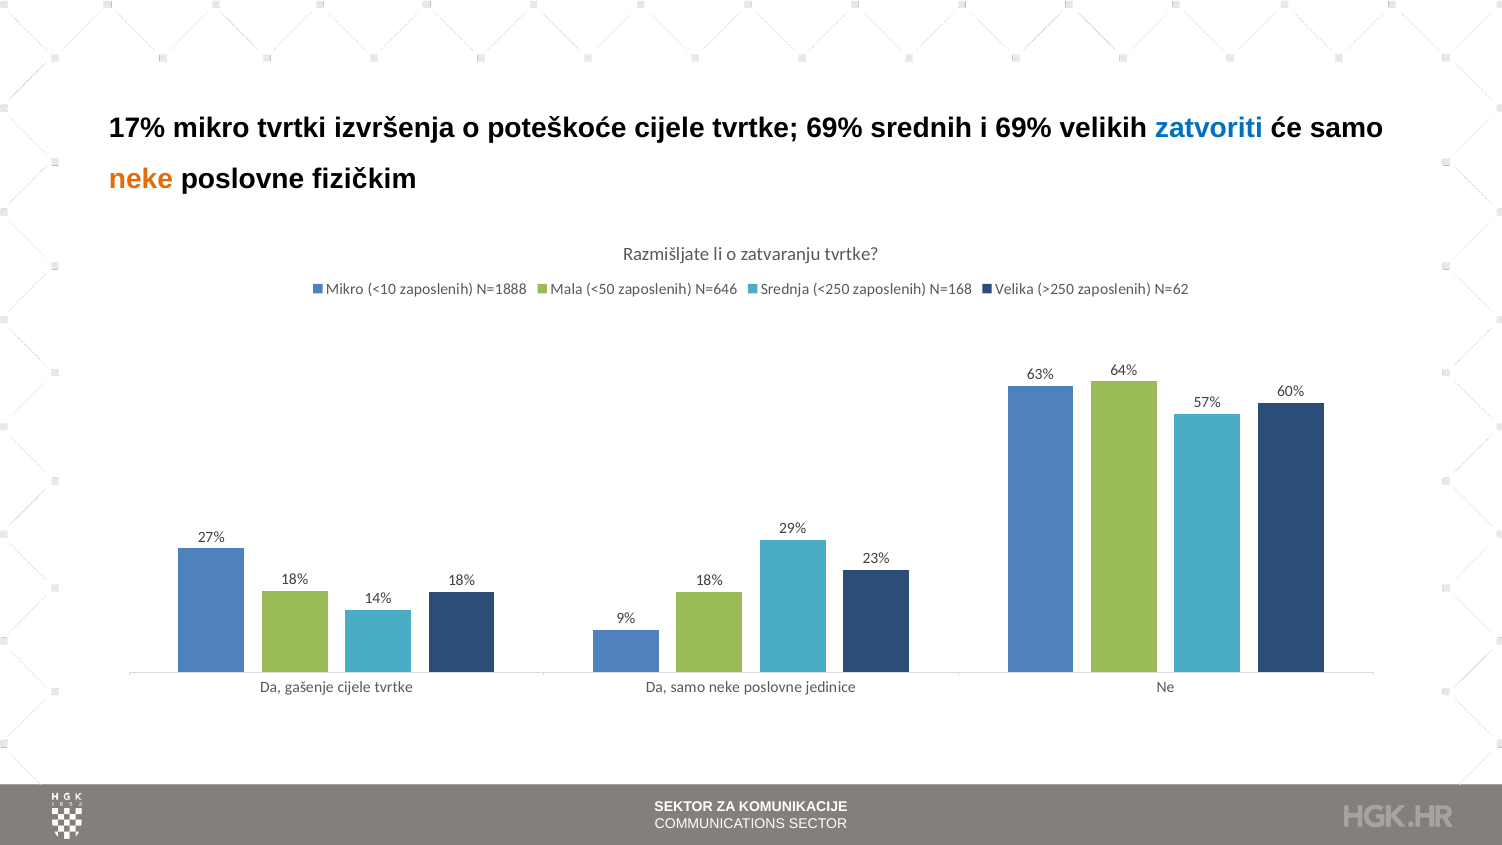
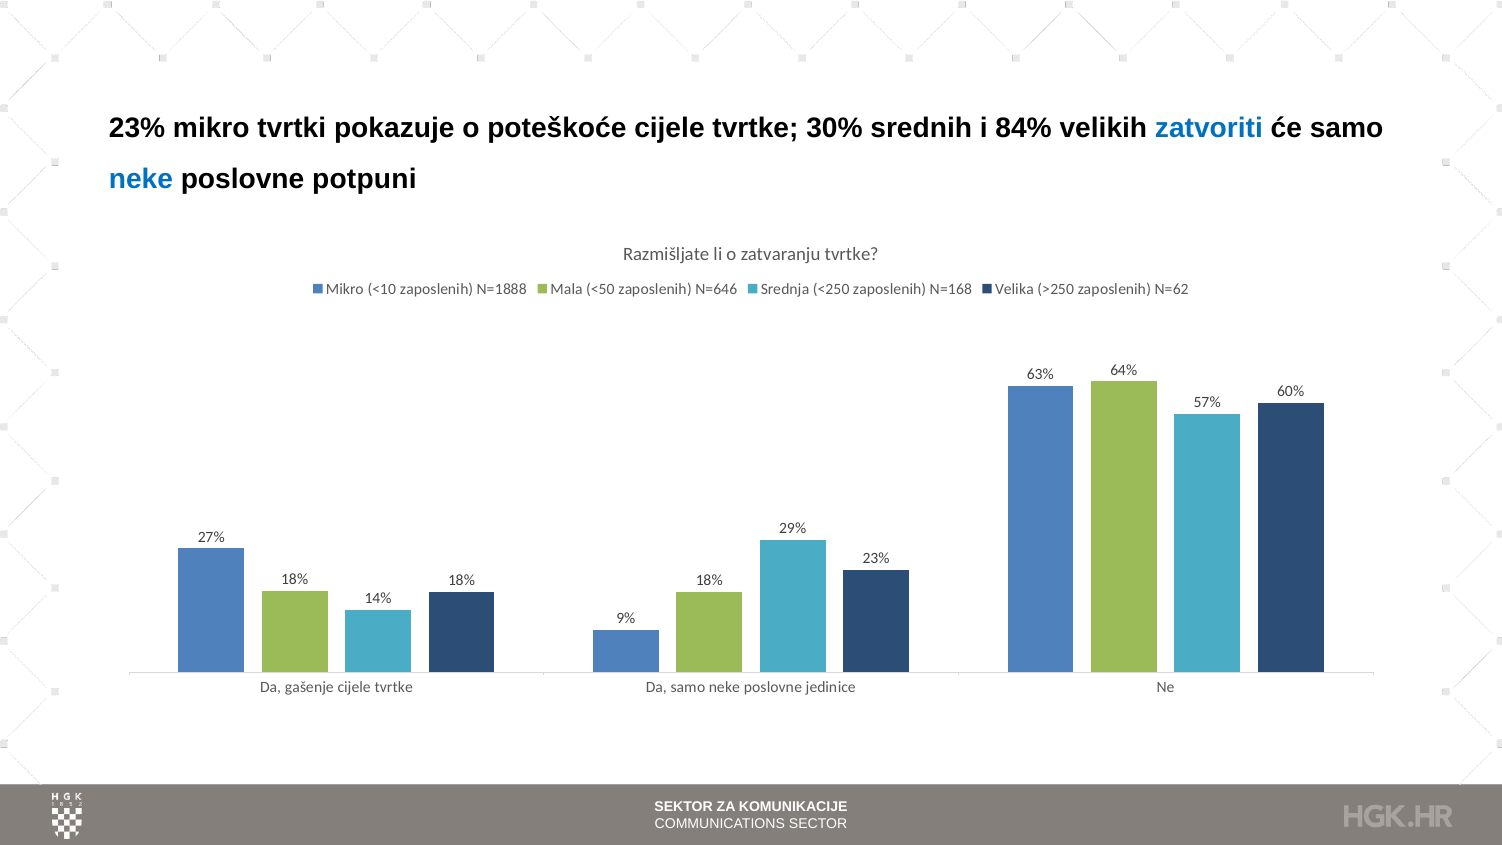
17% at (137, 128): 17% -> 23%
izvršenja: izvršenja -> pokazuje
tvrtke 69%: 69% -> 30%
i 69%: 69% -> 84%
neke at (141, 179) colour: orange -> blue
fizičkim: fizičkim -> potpuni
